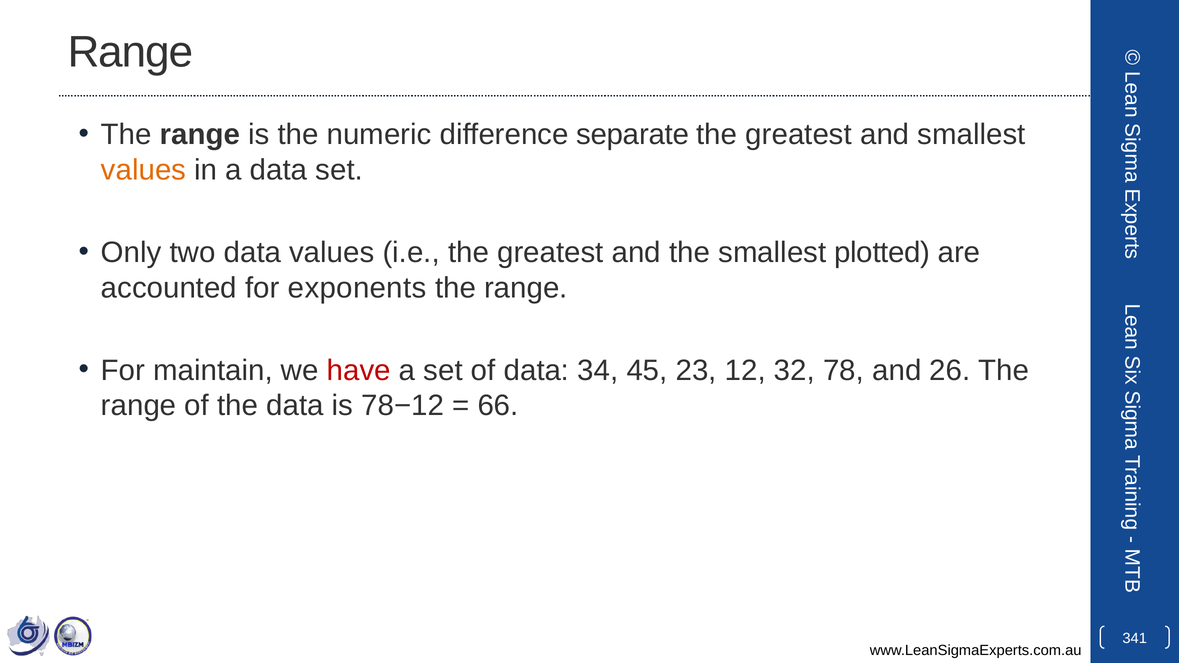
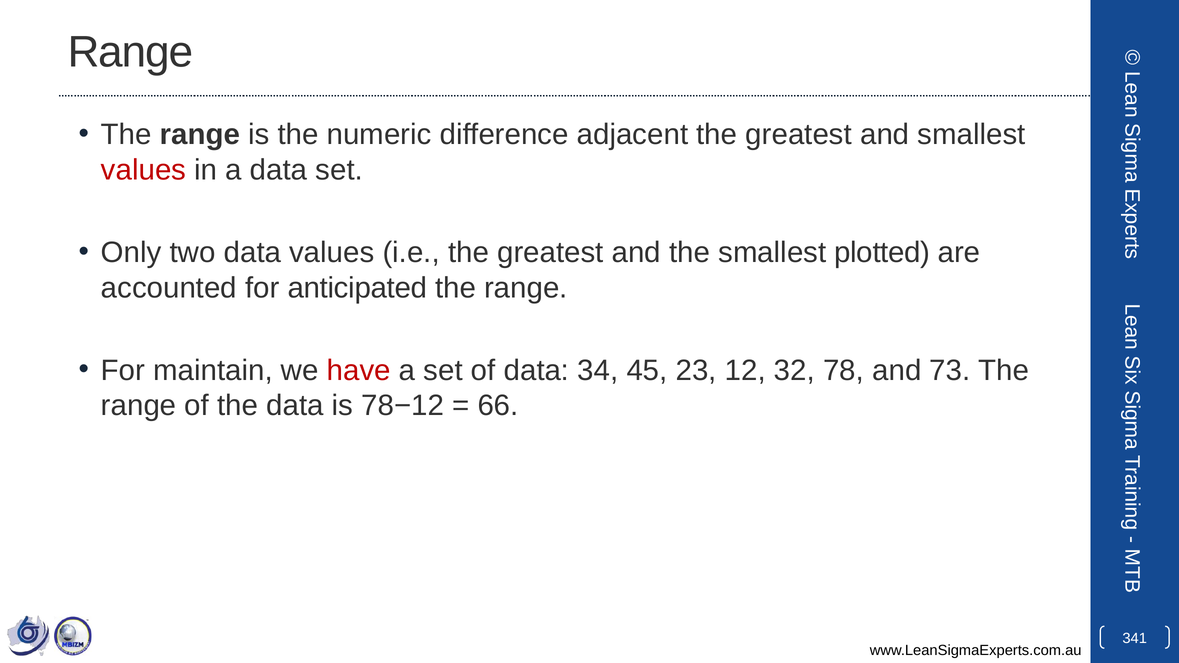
separate: separate -> adjacent
values at (144, 170) colour: orange -> red
exponents: exponents -> anticipated
26: 26 -> 73
